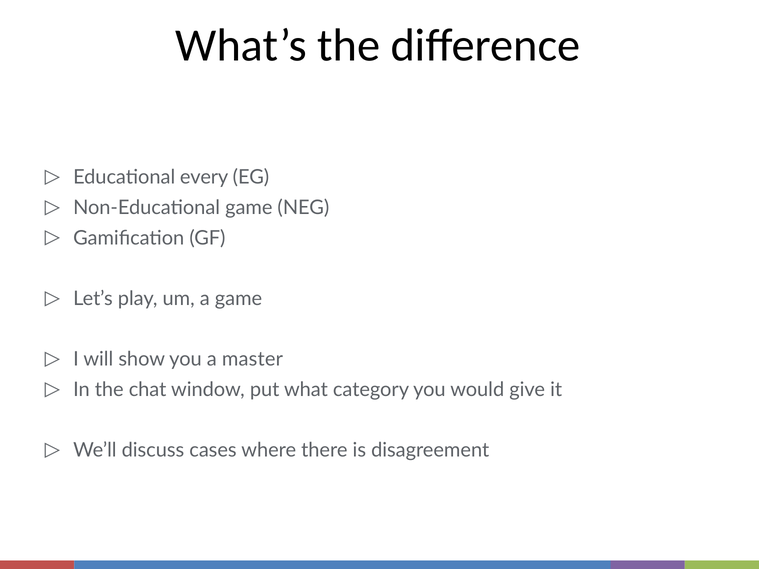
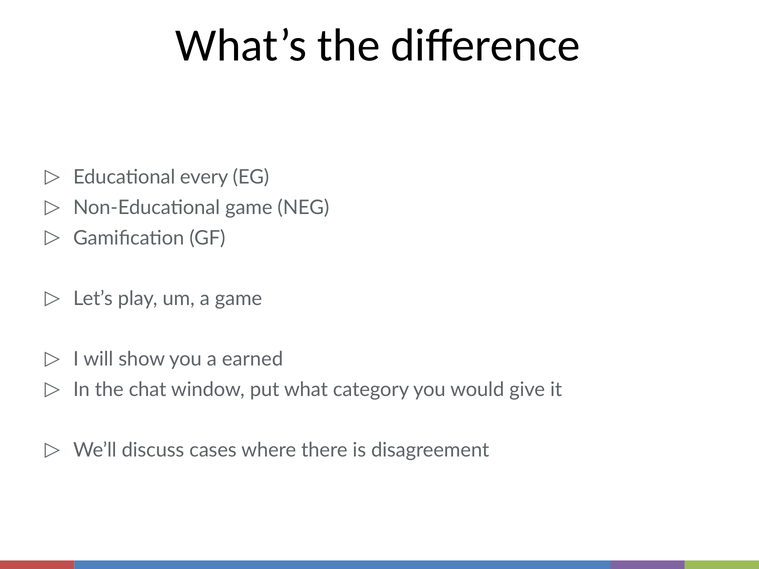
master: master -> earned
